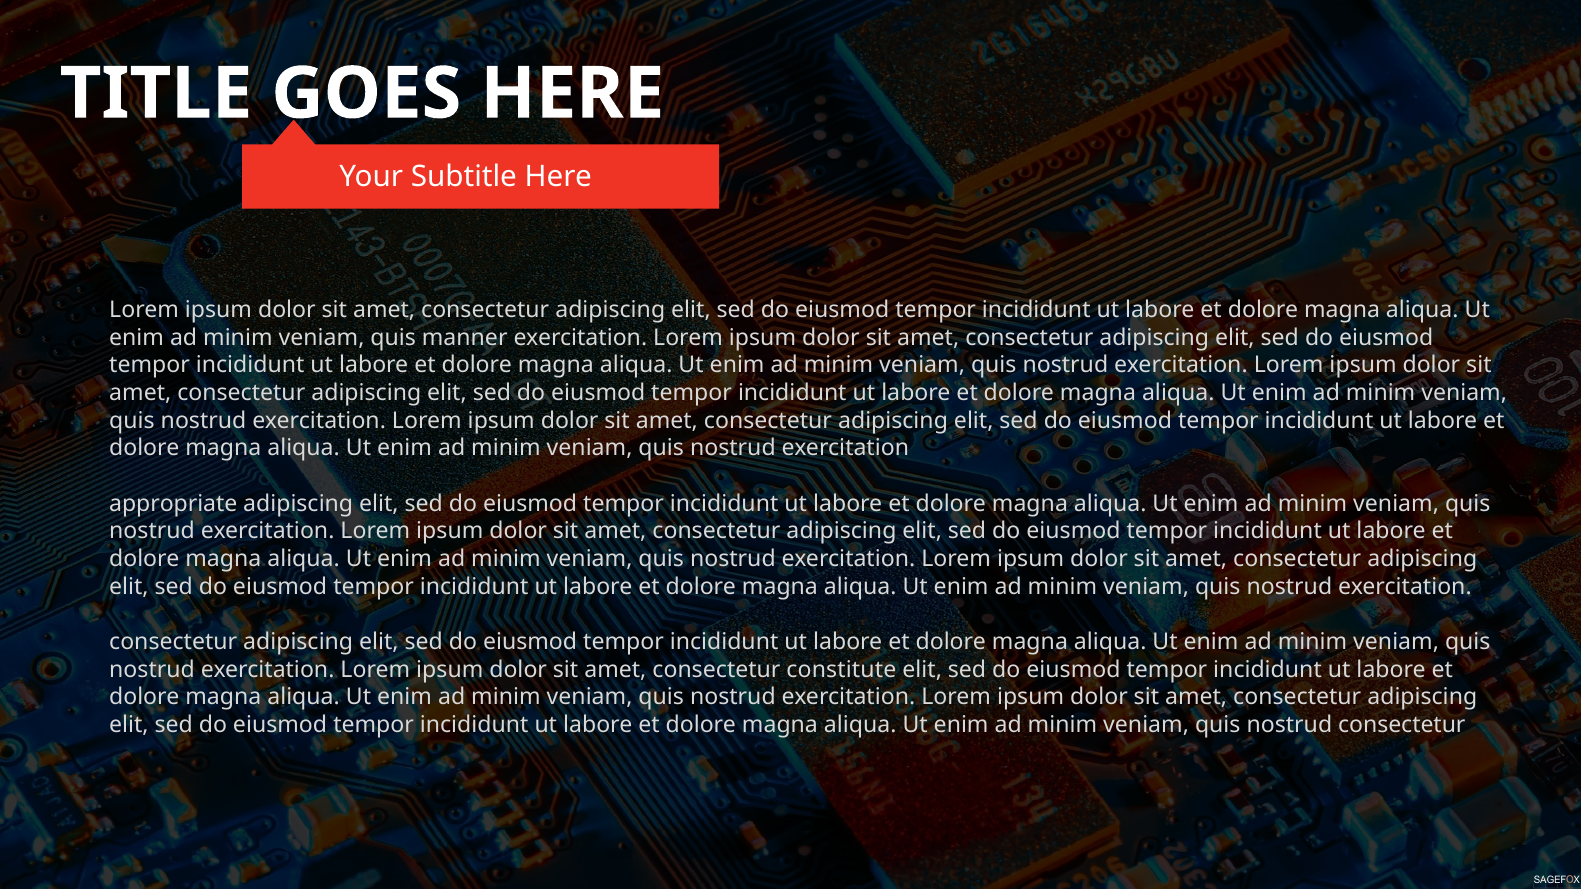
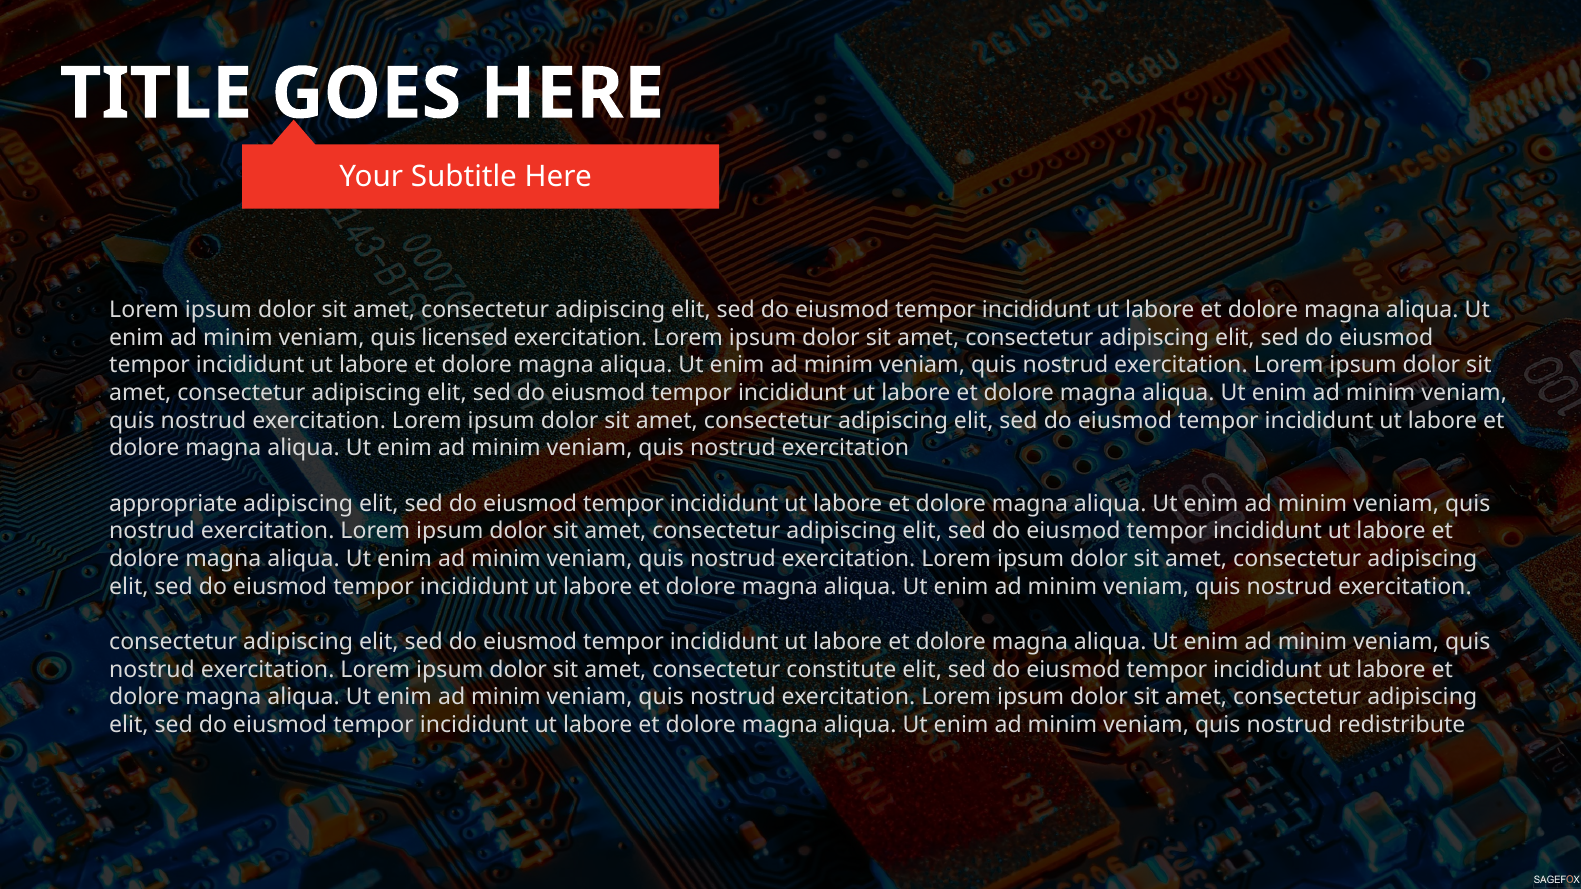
manner: manner -> licensed
nostrud consectetur: consectetur -> redistribute
